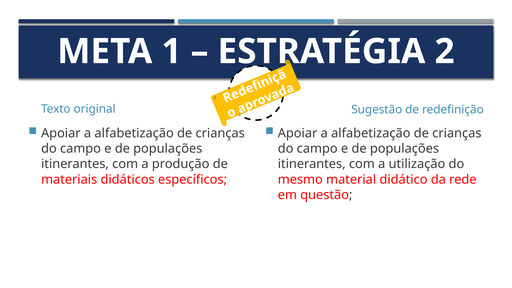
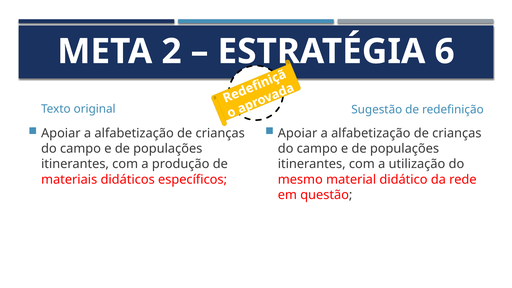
1: 1 -> 2
2: 2 -> 6
